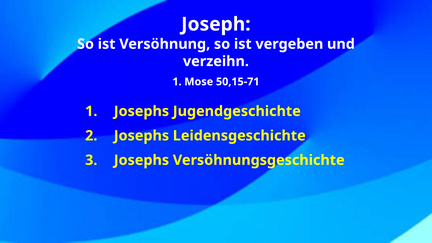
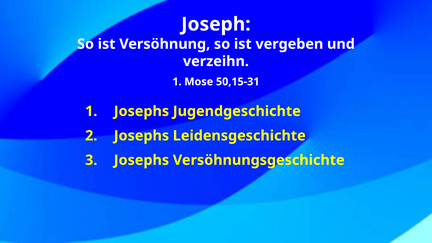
50,15-71: 50,15-71 -> 50,15-31
